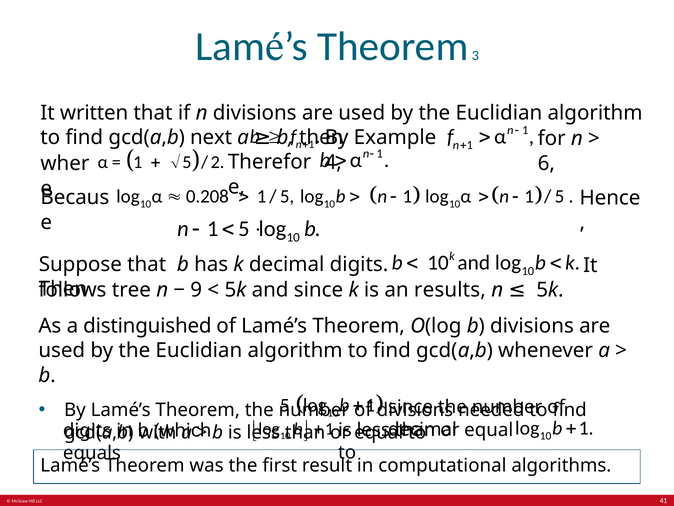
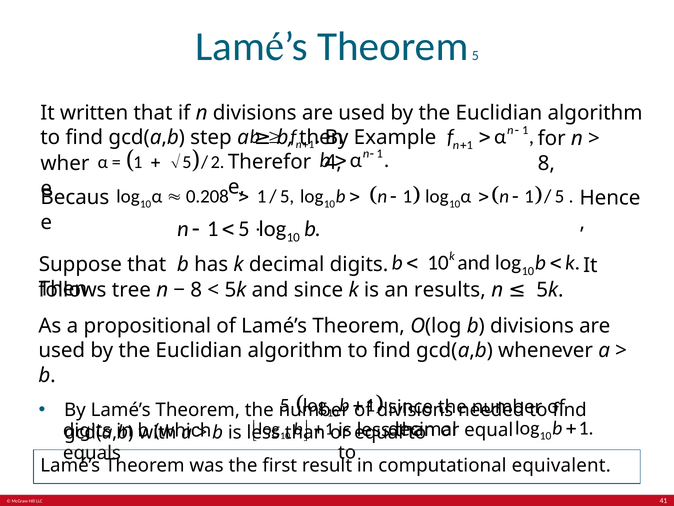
Theorem 3: 3 -> 5
next: next -> step
6 at (546, 163): 6 -> 8
9 at (196, 290): 9 -> 8
distinguished: distinguished -> propositional
algorithms: algorithms -> equivalent
